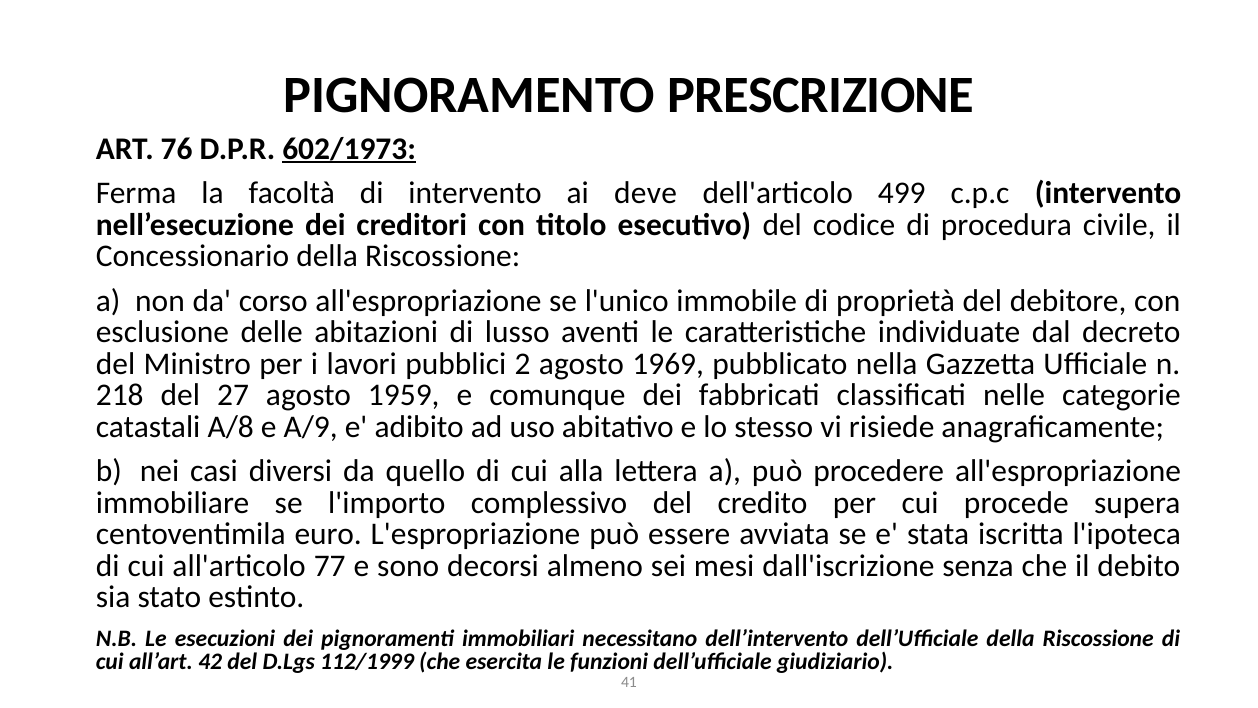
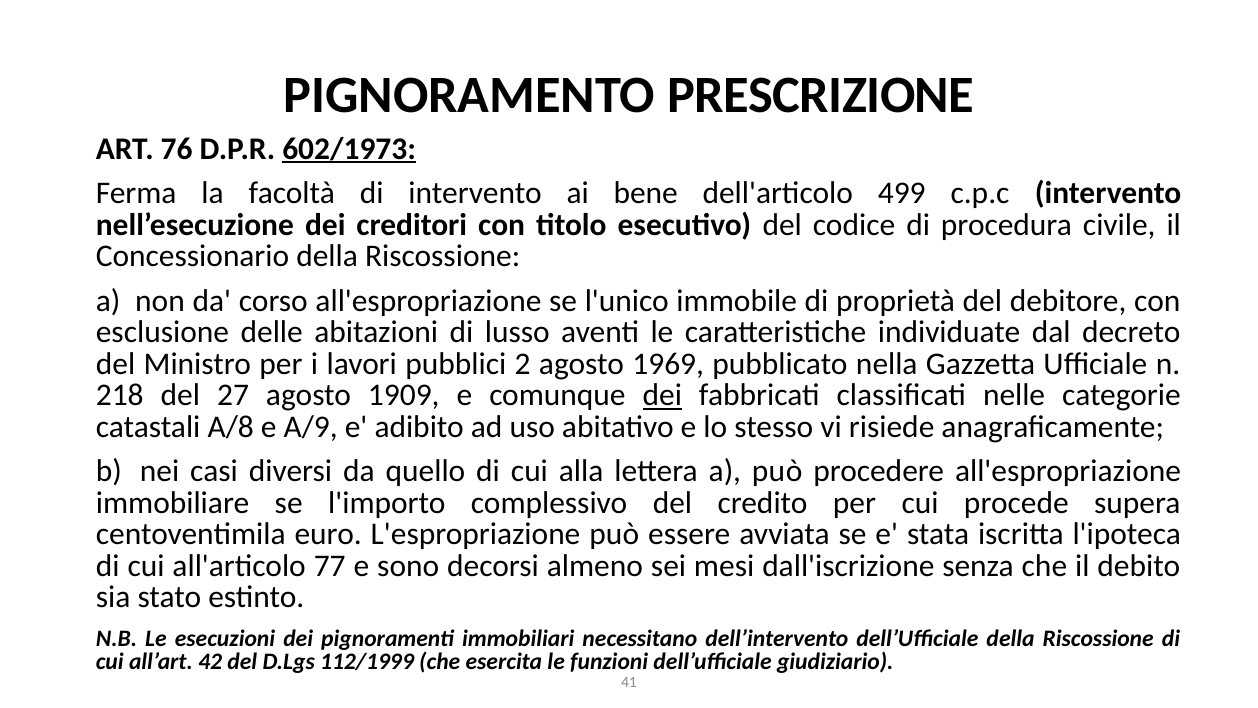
deve: deve -> bene
1959: 1959 -> 1909
dei at (662, 395) underline: none -> present
